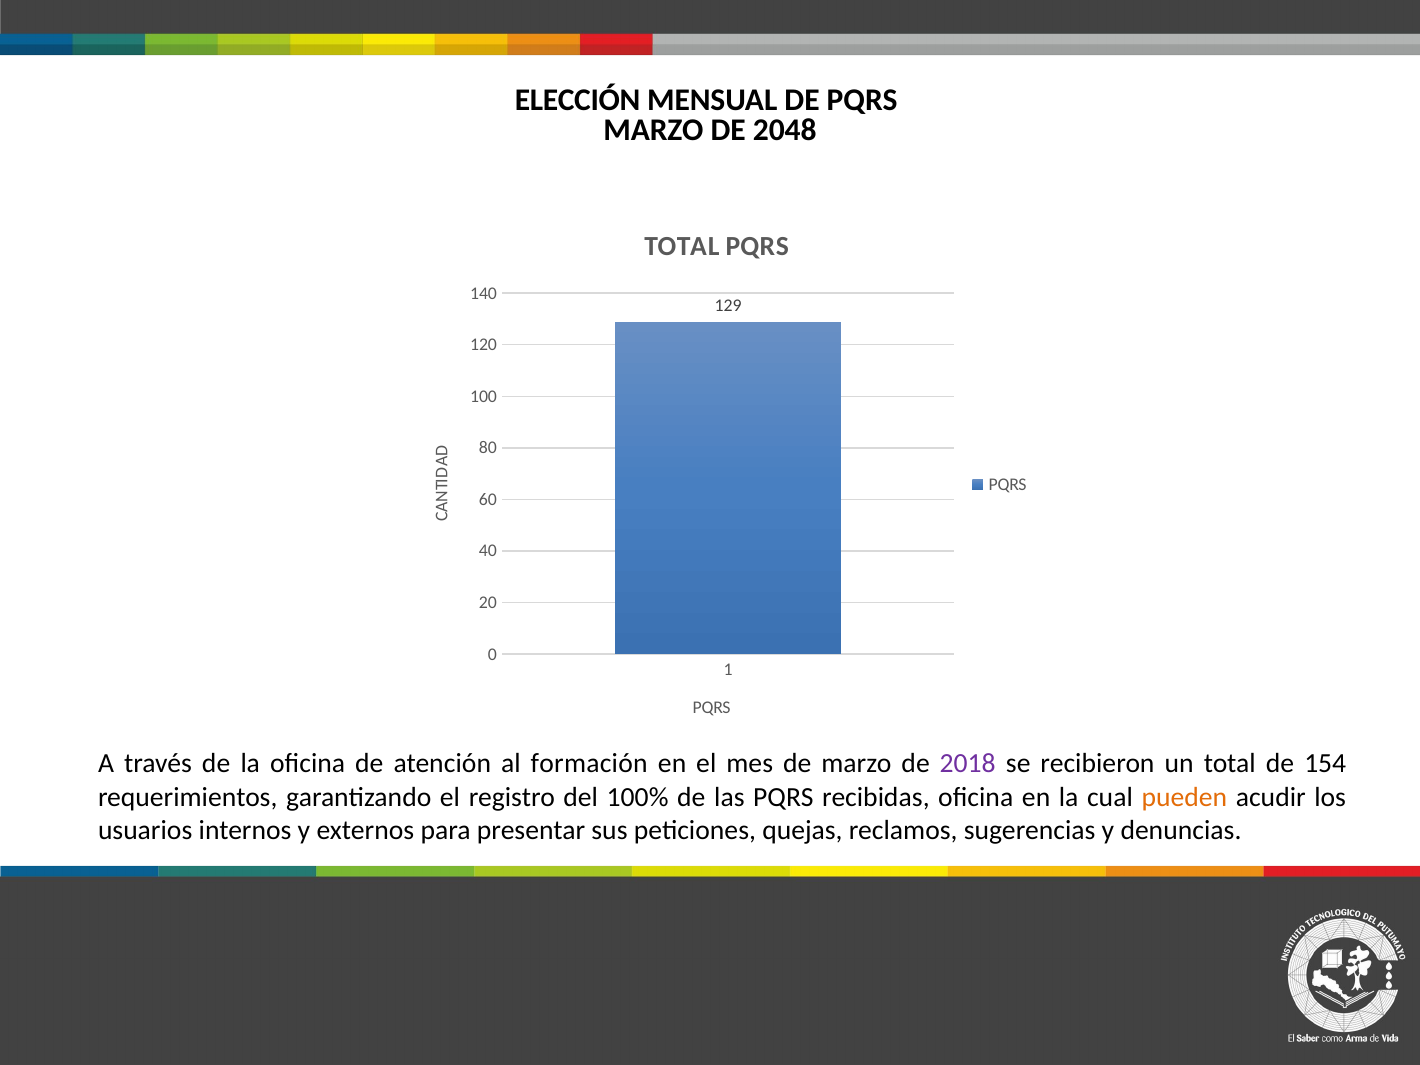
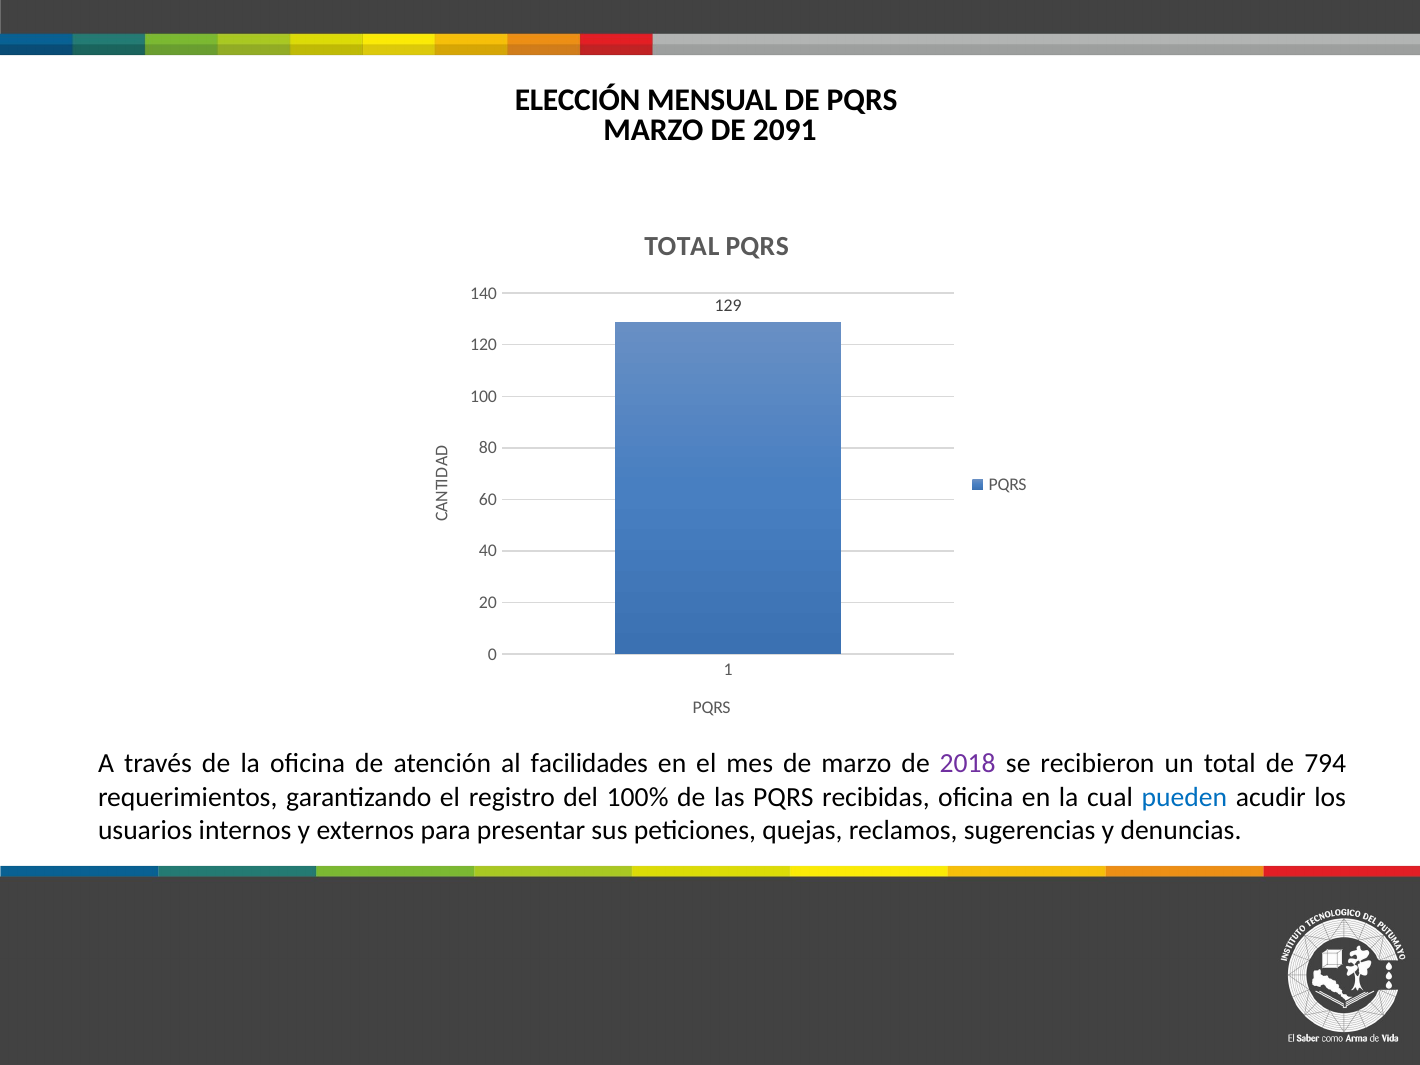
2048: 2048 -> 2091
formación: formación -> facilidades
154: 154 -> 794
pueden colour: orange -> blue
